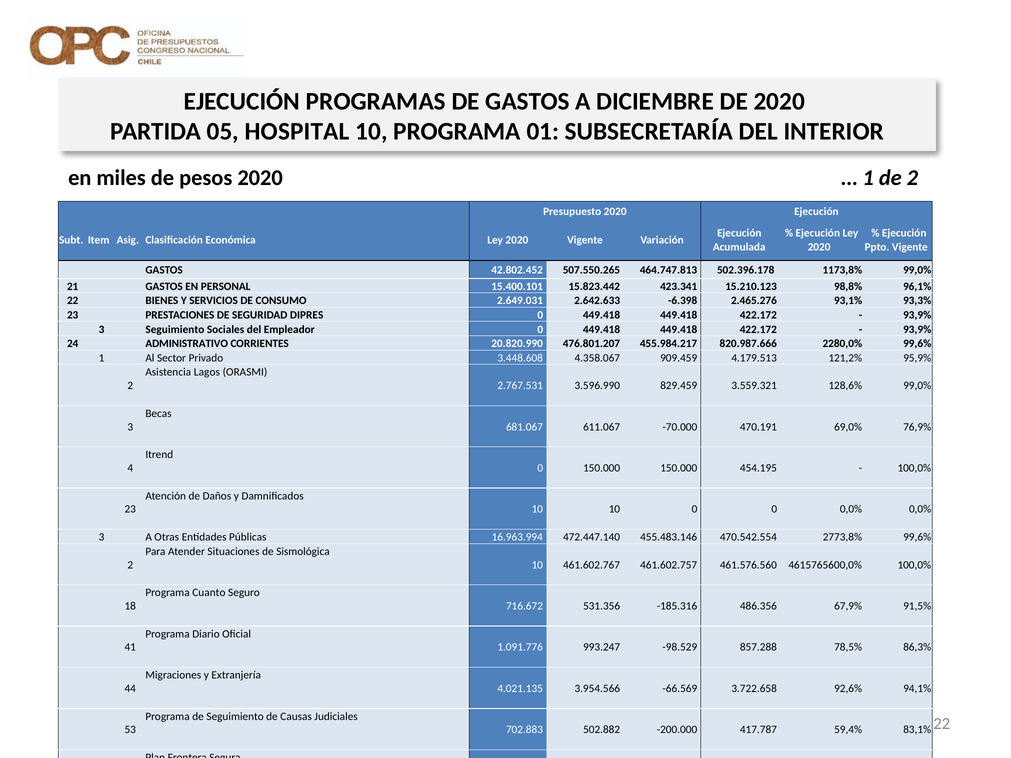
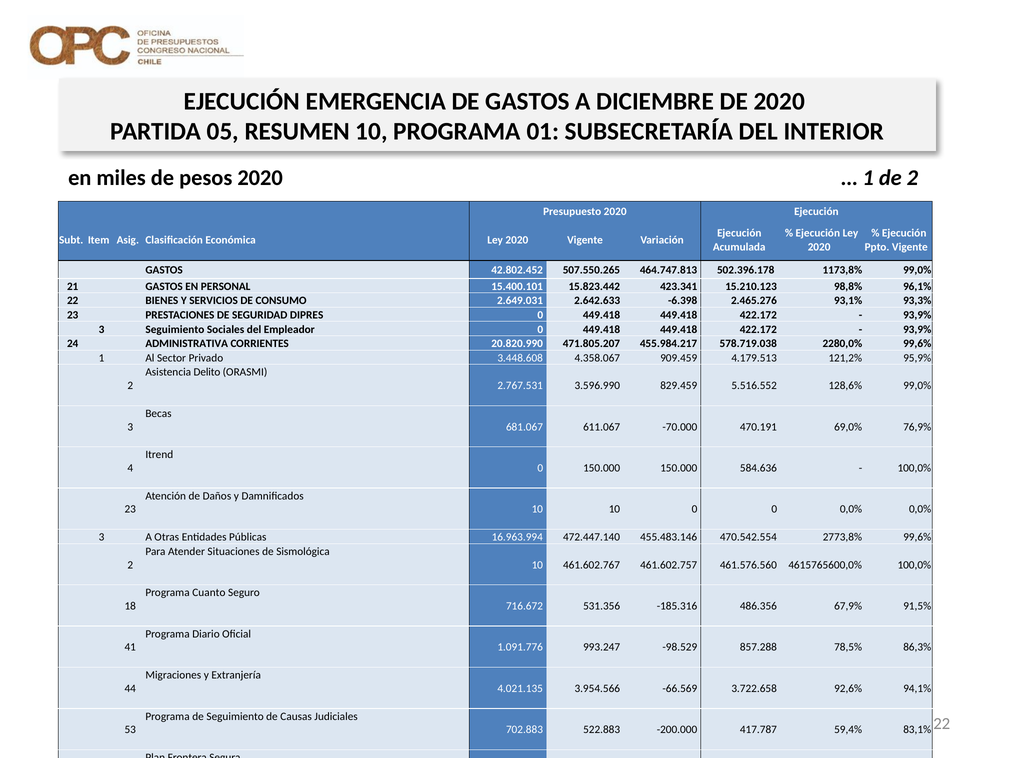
PROGRAMAS: PROGRAMAS -> EMERGENCIA
HOSPITAL: HOSPITAL -> RESUMEN
ADMINISTRATIVO: ADMINISTRATIVO -> ADMINISTRATIVA
476.801.207: 476.801.207 -> 471.805.207
820.987.666: 820.987.666 -> 578.719.038
Lagos: Lagos -> Delito
3.559.321: 3.559.321 -> 5.516.552
454.195: 454.195 -> 584.636
502.882: 502.882 -> 522.883
